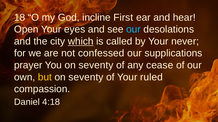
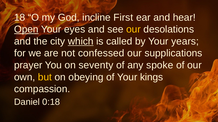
Open underline: none -> present
our at (133, 30) colour: light blue -> yellow
never: never -> years
cease: cease -> spoke
seventy at (86, 77): seventy -> obeying
ruled: ruled -> kings
4:18: 4:18 -> 0:18
